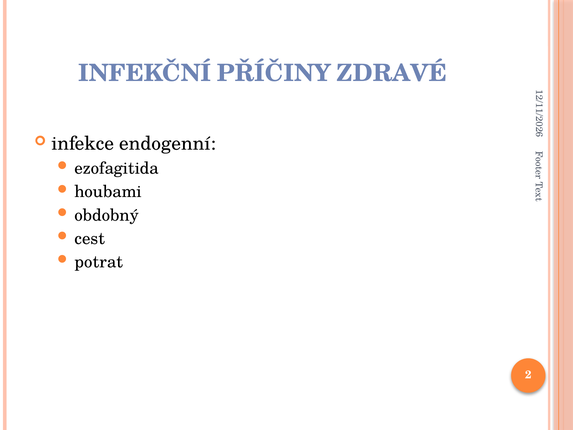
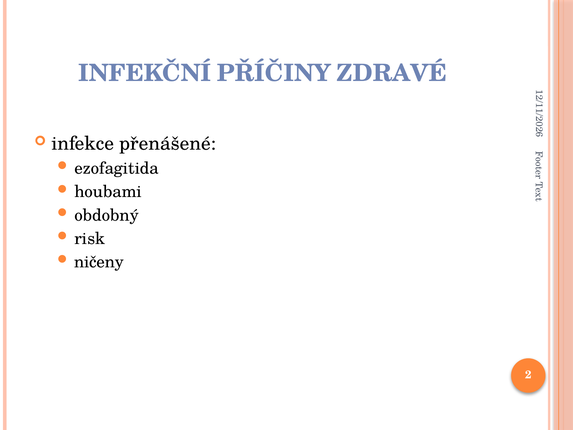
endogenní: endogenní -> přenášené
cest: cest -> risk
potrat: potrat -> ničeny
